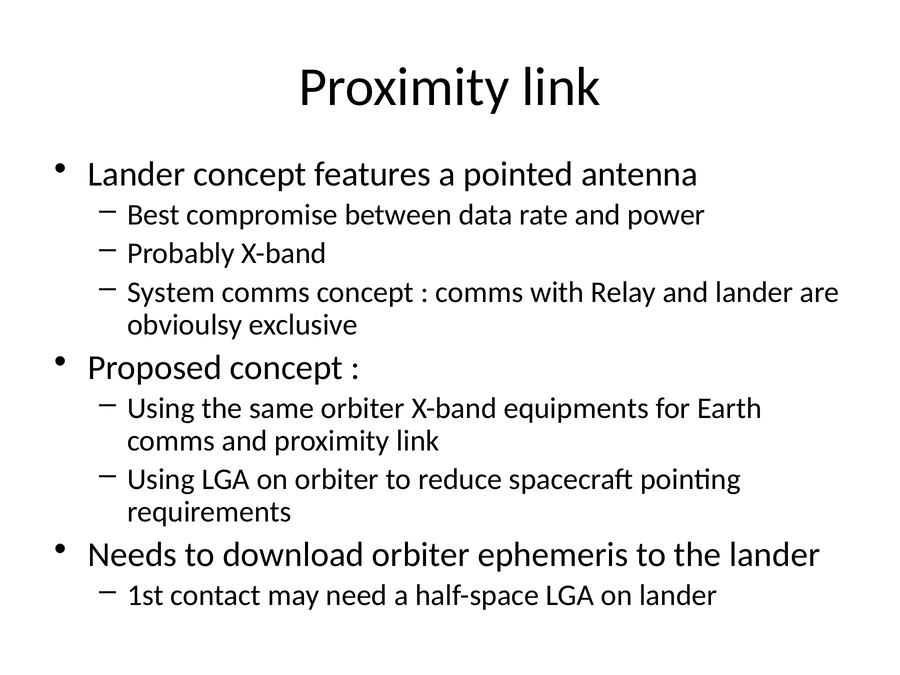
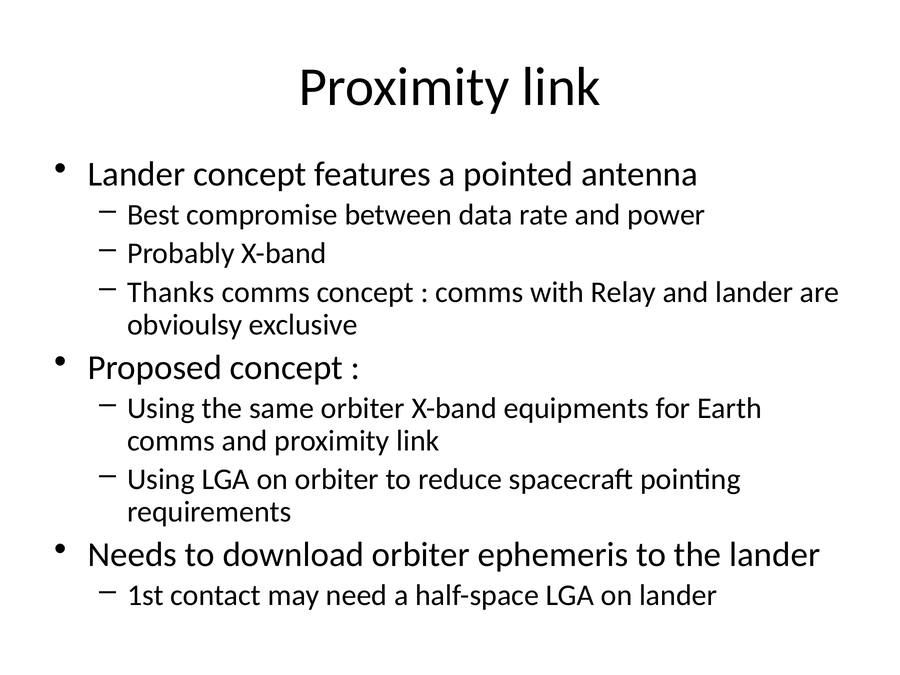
System: System -> Thanks
